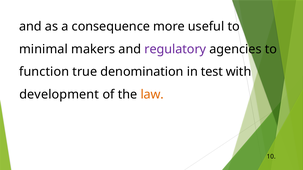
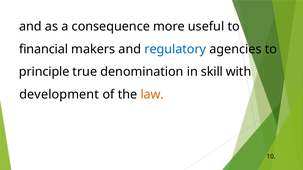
minimal: minimal -> financial
regulatory colour: purple -> blue
function: function -> principle
test: test -> skill
